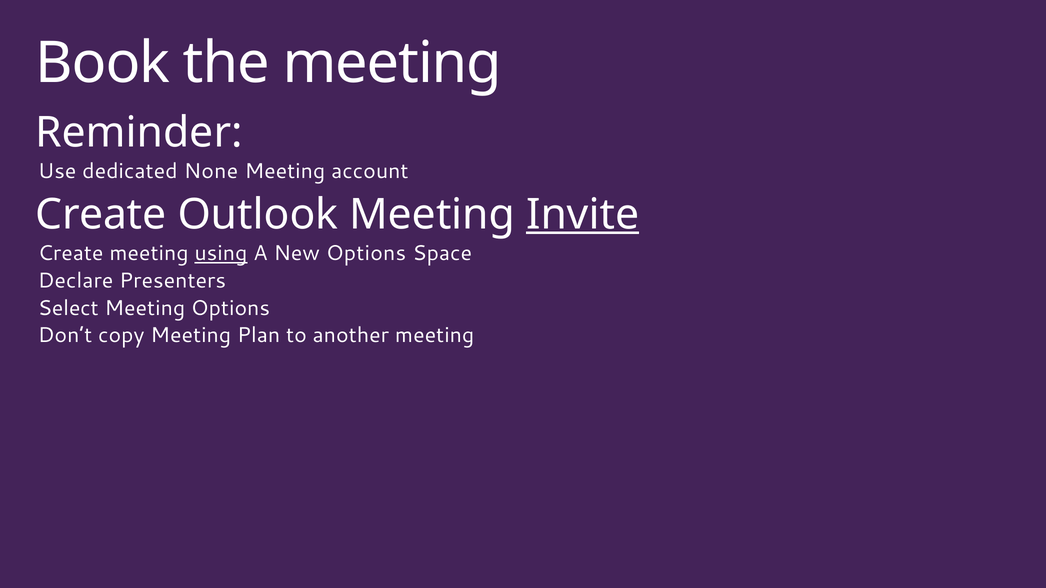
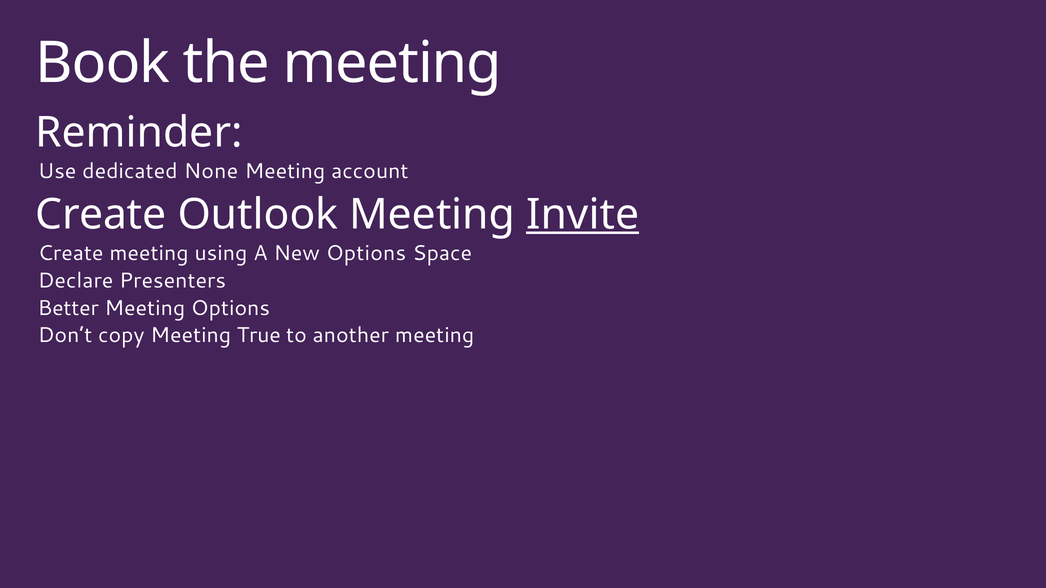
using underline: present -> none
Select: Select -> Better
Plan: Plan -> True
